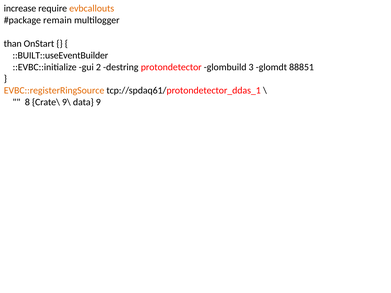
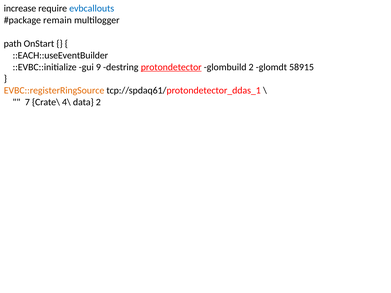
evbcallouts colour: orange -> blue
than: than -> path
::BUILT::useEventBuilder: ::BUILT::useEventBuilder -> ::EACH::useEventBuilder
2: 2 -> 9
protondetector underline: none -> present
glombuild 3: 3 -> 2
88851: 88851 -> 58915
8: 8 -> 7
9\: 9\ -> 4\
data 9: 9 -> 2
